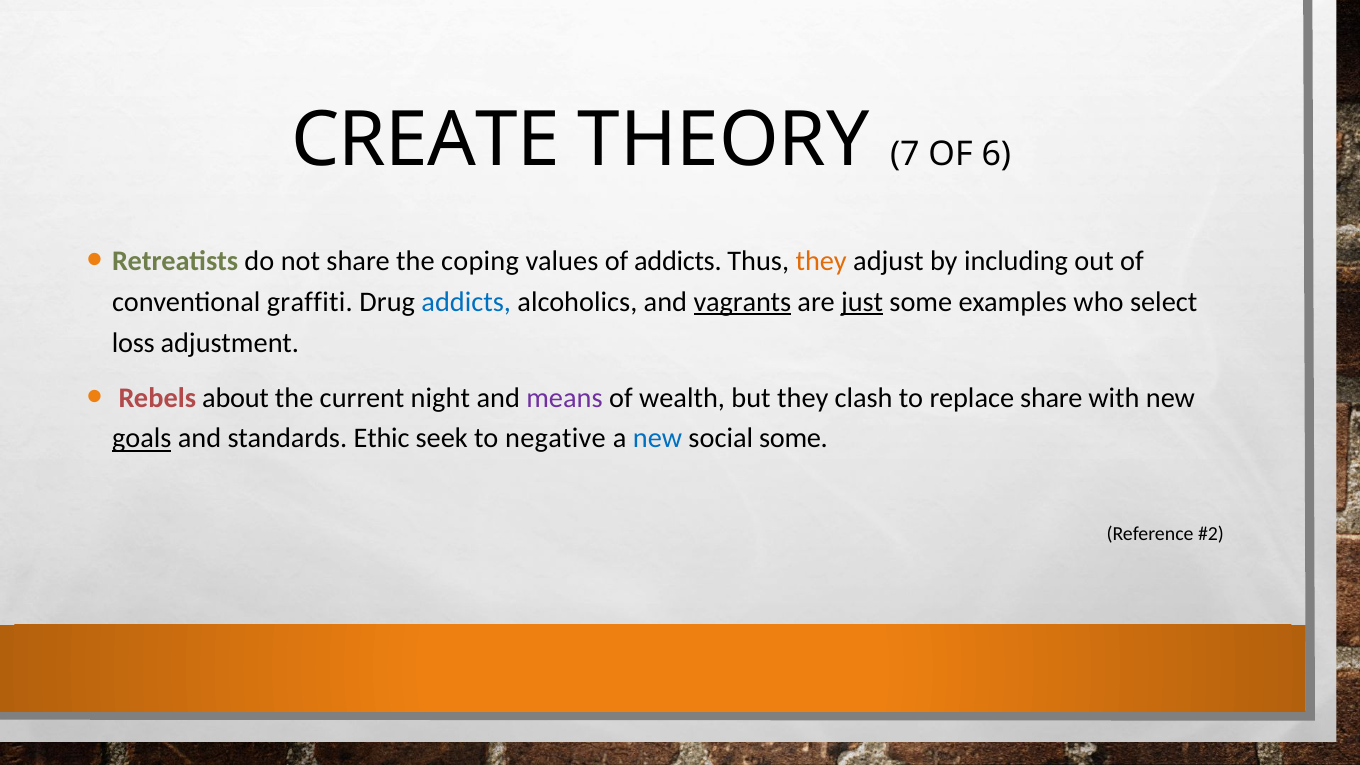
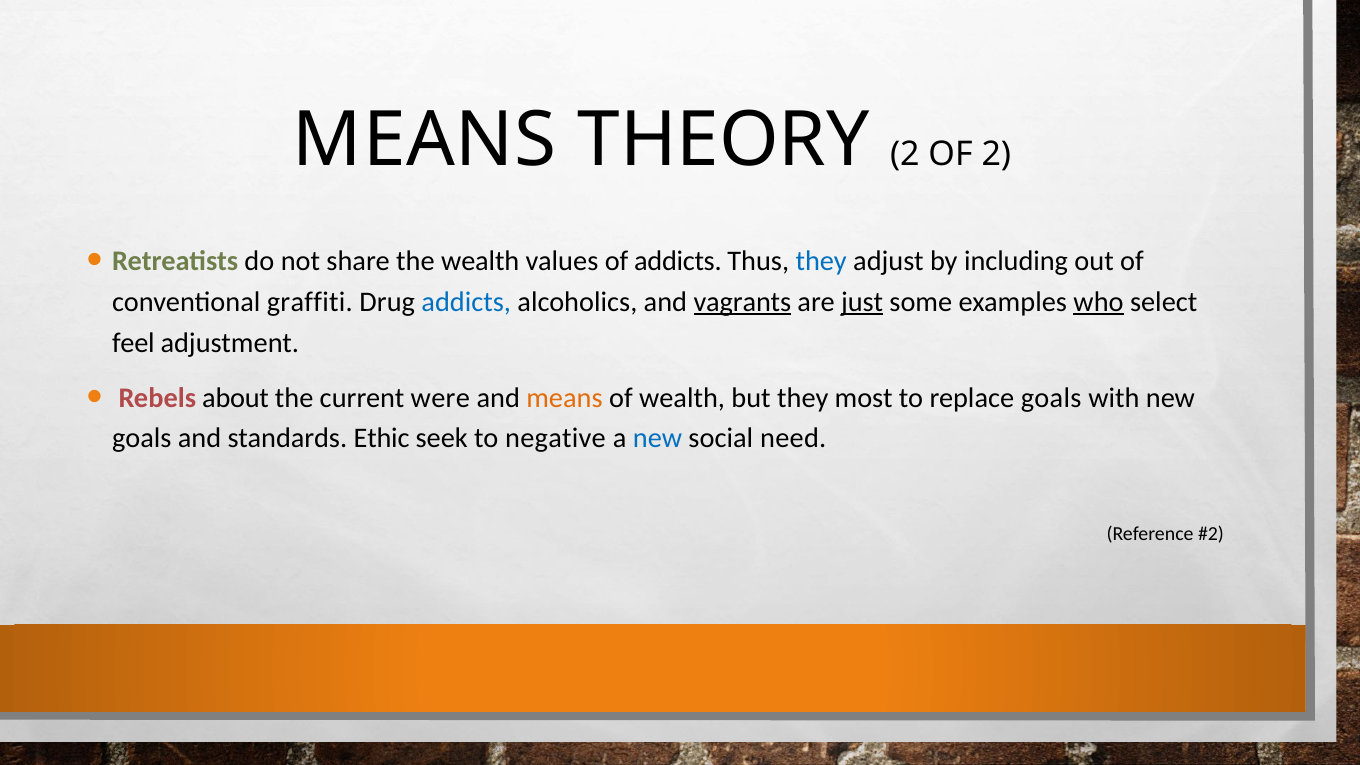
CREATE at (426, 140): CREATE -> MEANS
THEORY 7: 7 -> 2
OF 6: 6 -> 2
the coping: coping -> wealth
they at (821, 261) colour: orange -> blue
who underline: none -> present
loss: loss -> feel
night: night -> were
means at (564, 398) colour: purple -> orange
clash: clash -> most
replace share: share -> goals
goals at (142, 439) underline: present -> none
social some: some -> need
